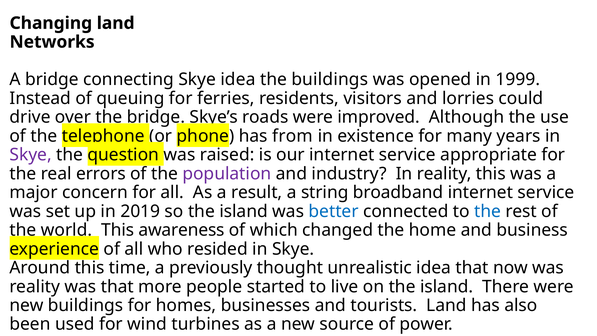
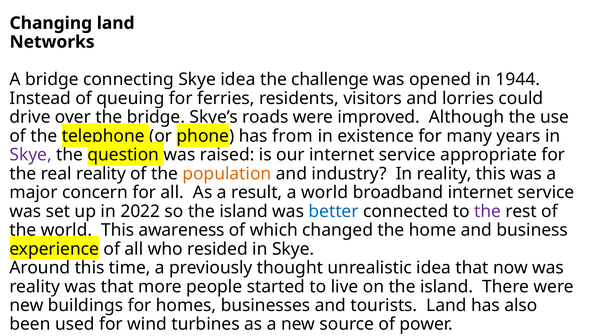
the buildings: buildings -> challenge
1999: 1999 -> 1944
real errors: errors -> reality
population colour: purple -> orange
a string: string -> world
2019: 2019 -> 2022
the at (488, 211) colour: blue -> purple
